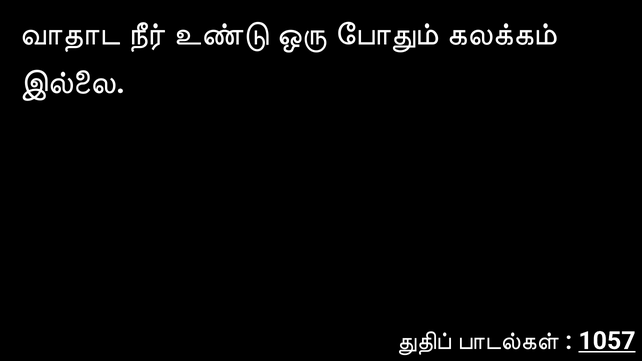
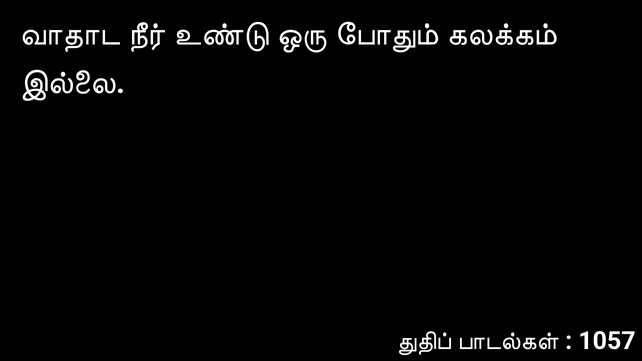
1057 underline: present -> none
